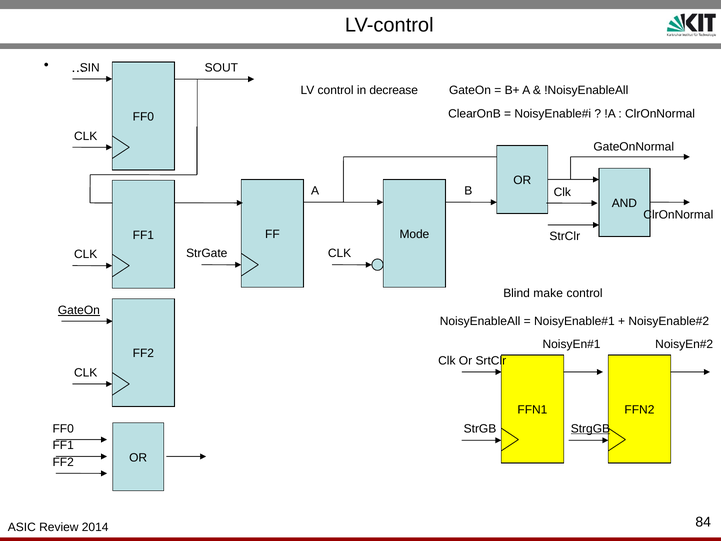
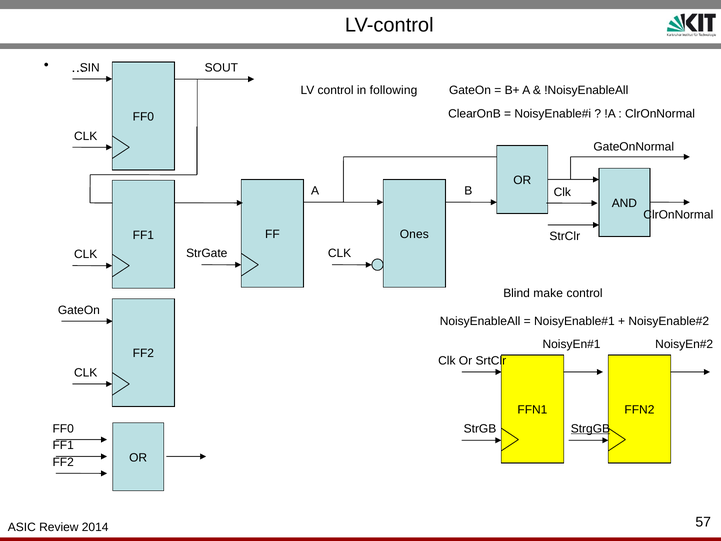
decrease: decrease -> following
Mode: Mode -> Ones
GateOn at (79, 310) underline: present -> none
84: 84 -> 57
